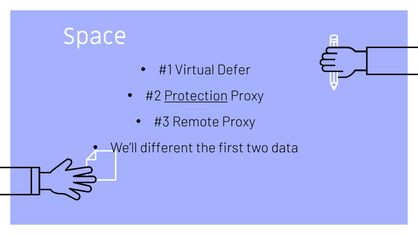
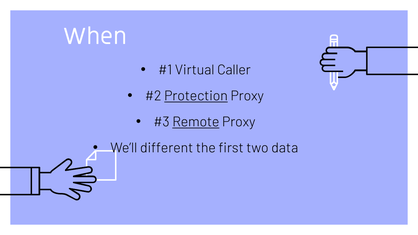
Space: Space -> When
Defer: Defer -> Caller
Remote underline: none -> present
